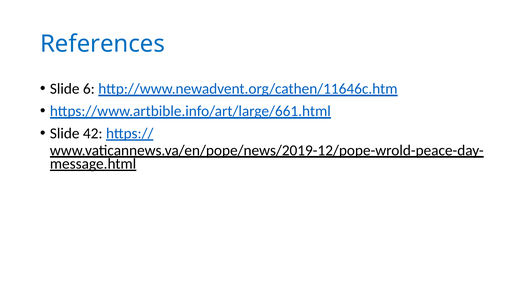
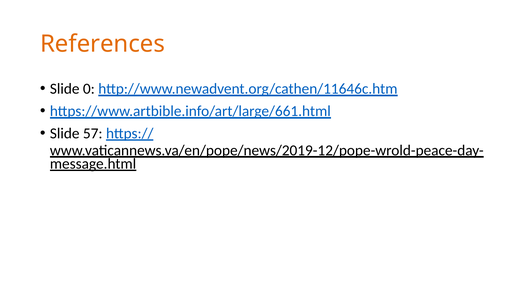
References colour: blue -> orange
6: 6 -> 0
42: 42 -> 57
